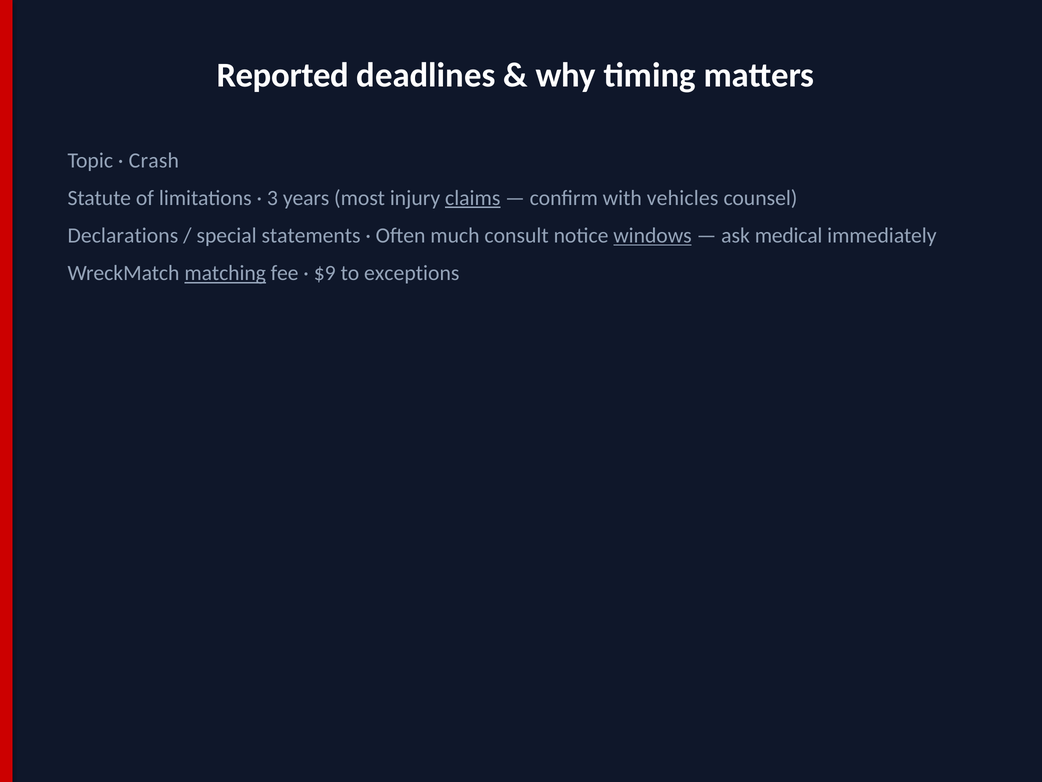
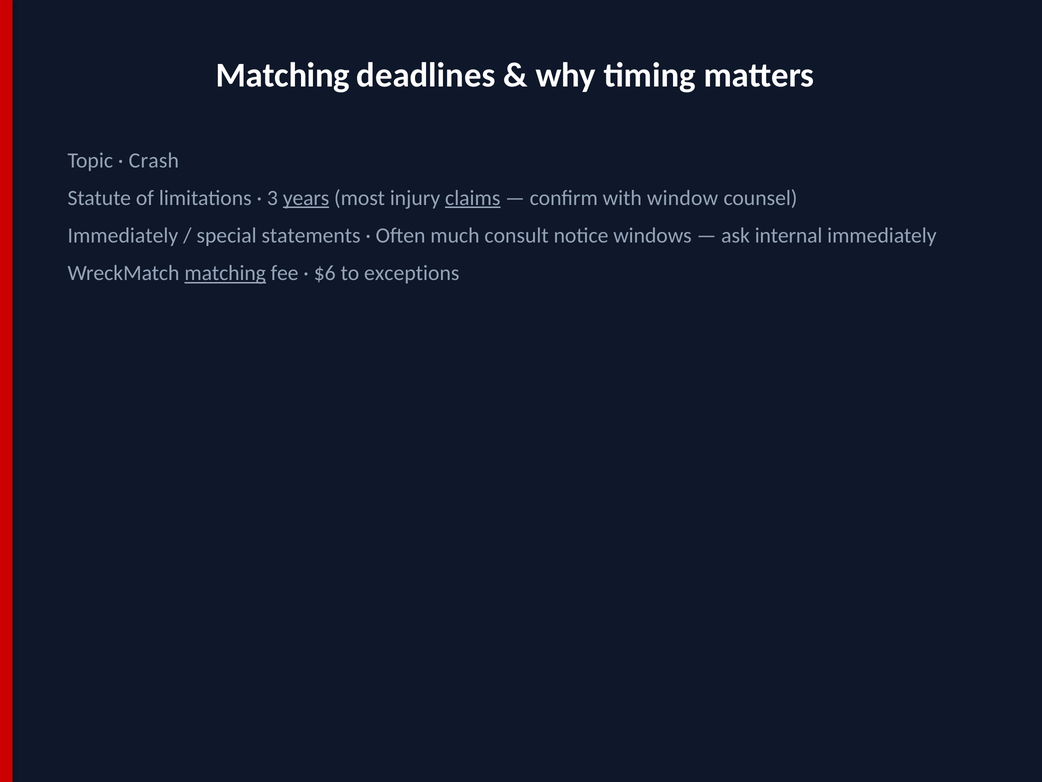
Reported at (283, 75): Reported -> Matching
years underline: none -> present
vehicles: vehicles -> window
Declarations at (123, 236): Declarations -> Immediately
windows underline: present -> none
medical: medical -> internal
$9: $9 -> $6
